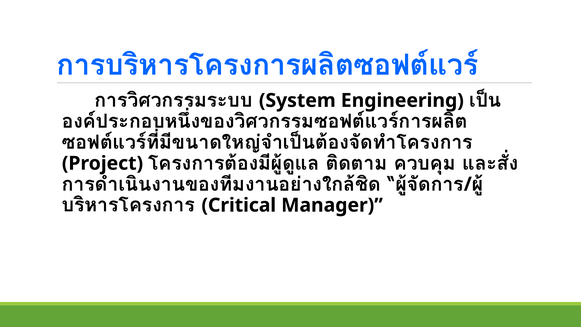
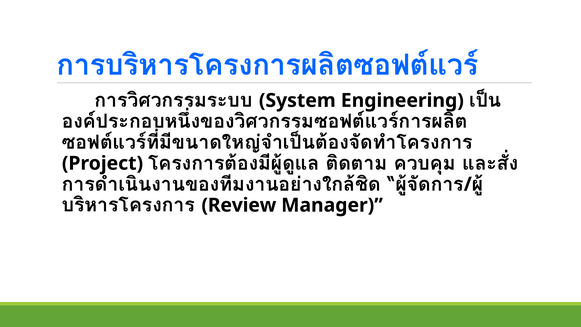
Critical: Critical -> Review
